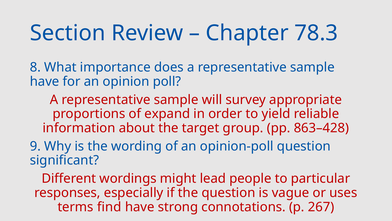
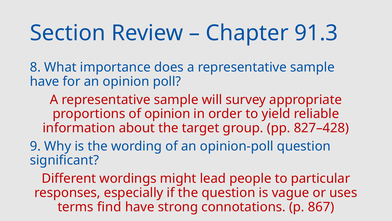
78.3: 78.3 -> 91.3
of expand: expand -> opinion
863–428: 863–428 -> 827–428
267: 267 -> 867
